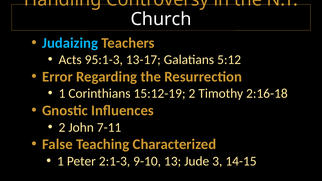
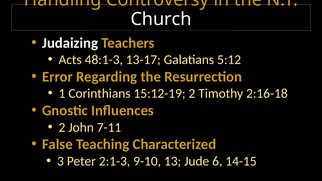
Judaizing colour: light blue -> white
95:1-3: 95:1-3 -> 48:1-3
1 at (60, 161): 1 -> 3
3: 3 -> 6
